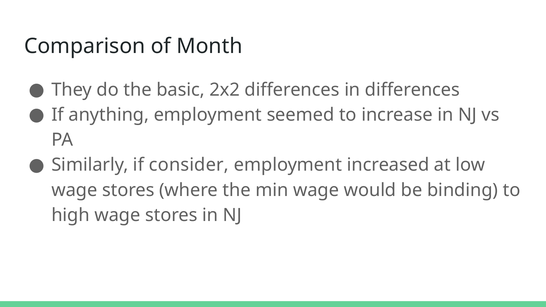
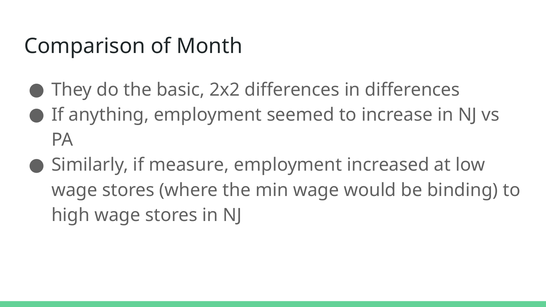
consider: consider -> measure
